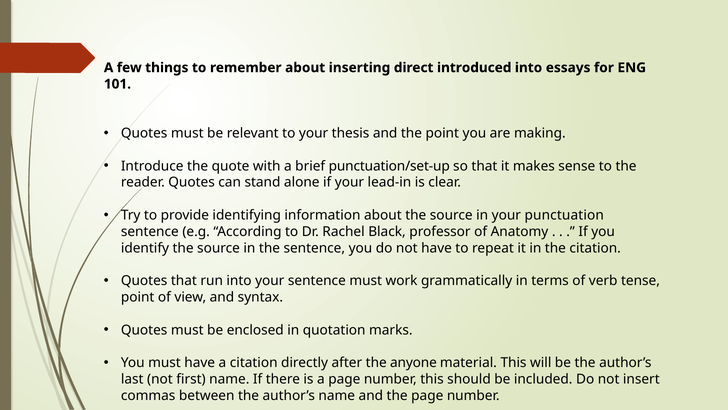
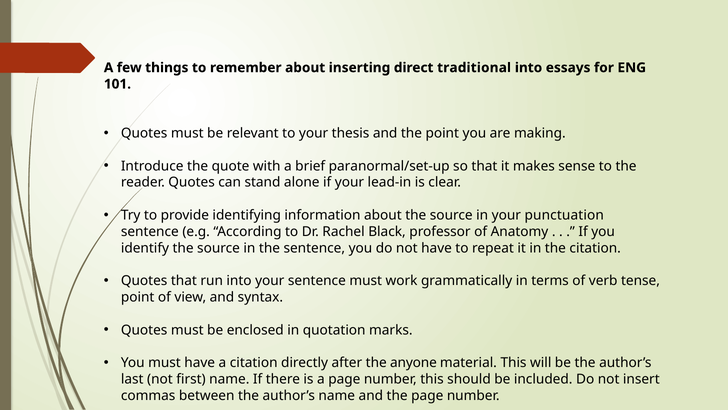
introduced: introduced -> traditional
punctuation/set-up: punctuation/set-up -> paranormal/set-up
